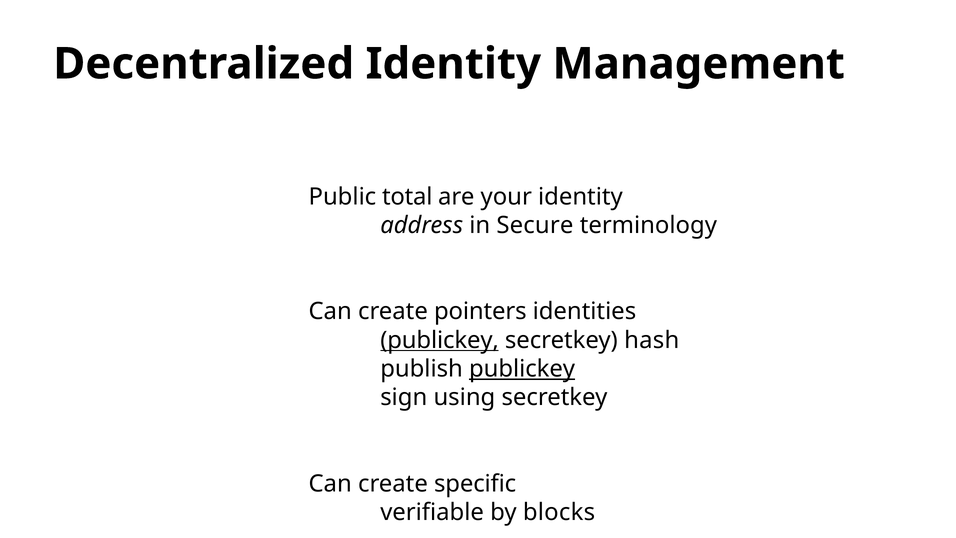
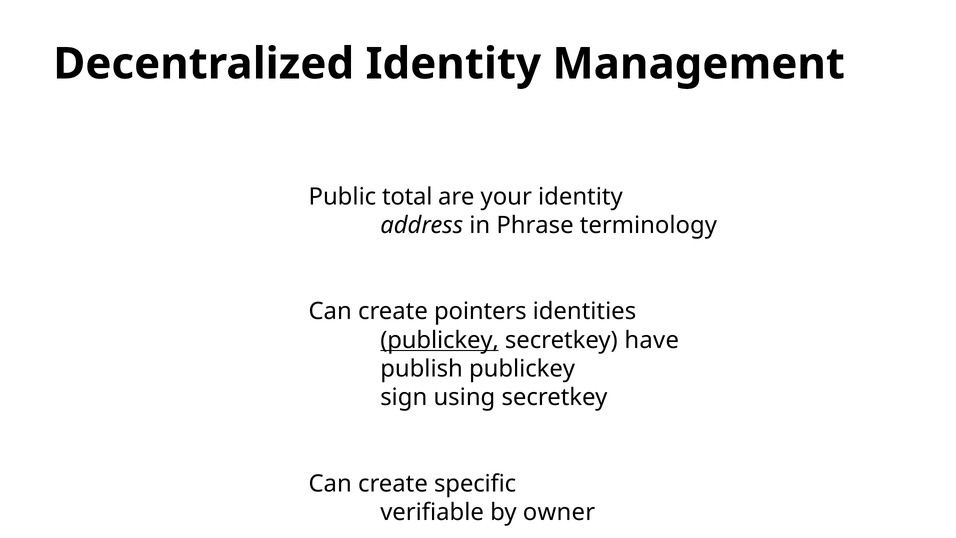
Secure: Secure -> Phrase
hash: hash -> have
publickey at (522, 369) underline: present -> none
blocks: blocks -> owner
